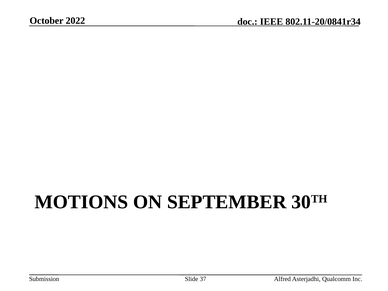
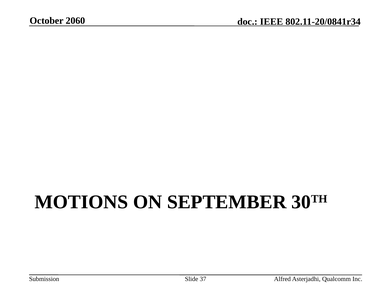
2022: 2022 -> 2060
